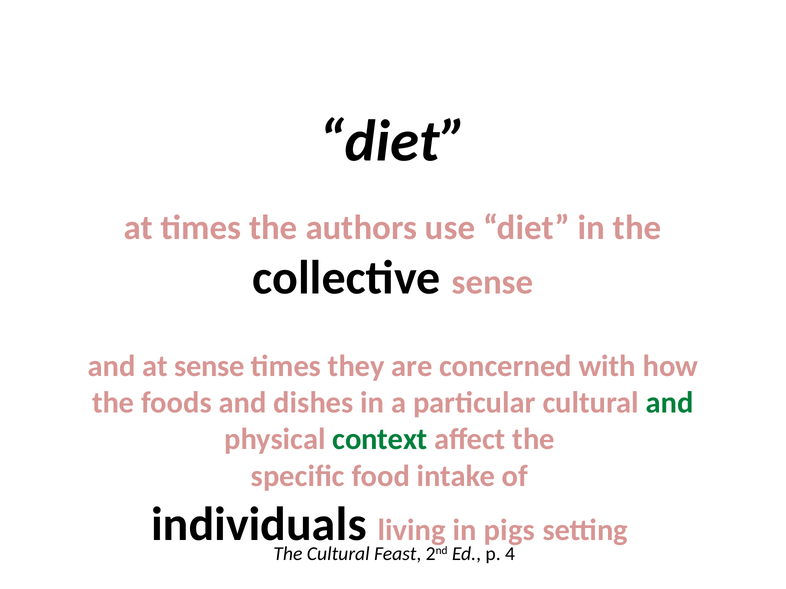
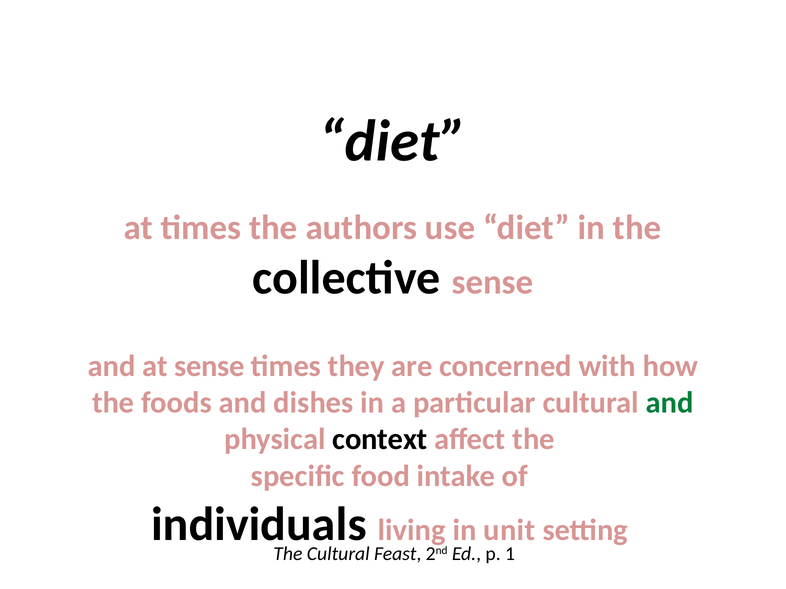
context colour: green -> black
pigs: pigs -> unit
4: 4 -> 1
